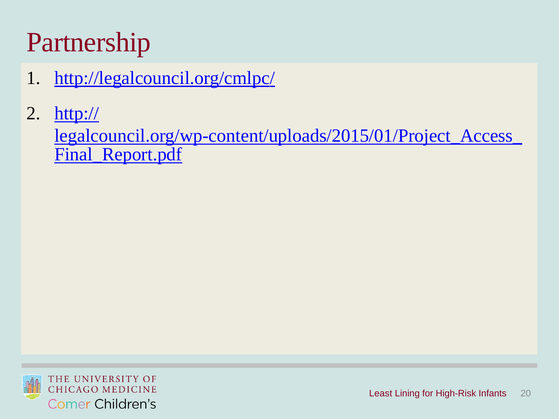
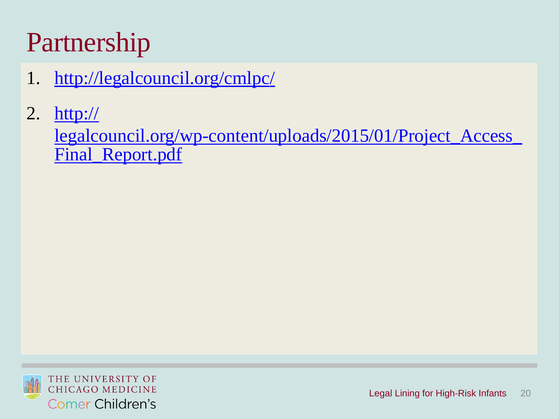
Least: Least -> Legal
